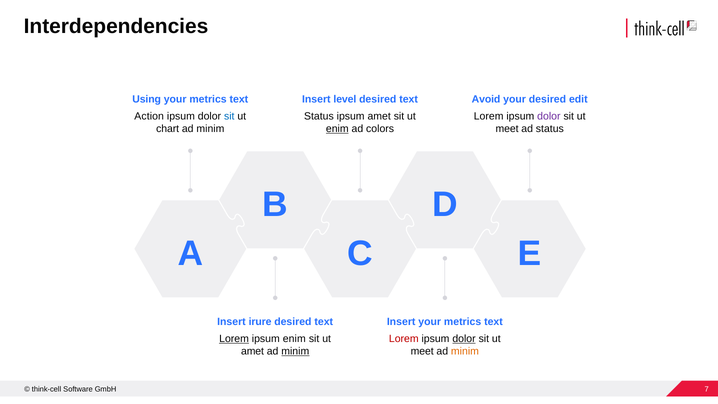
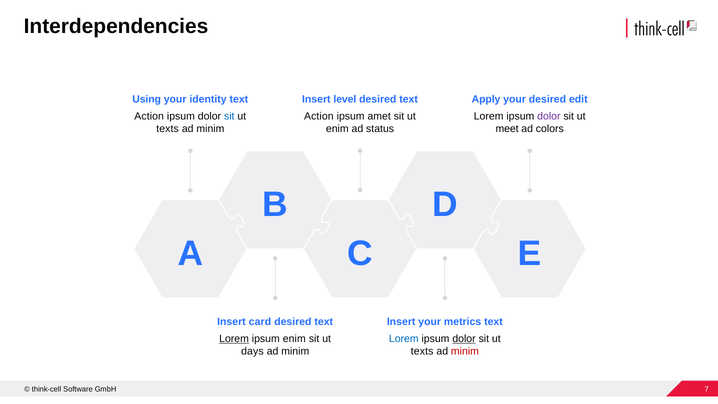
metrics at (208, 99): metrics -> identity
Avoid: Avoid -> Apply
Status at (319, 116): Status -> Action
chart at (168, 129): chart -> texts
enim at (337, 129) underline: present -> none
colors: colors -> status
ad status: status -> colors
irure: irure -> card
Lorem at (404, 339) colour: red -> blue
amet at (253, 351): amet -> days
minim at (295, 351) underline: present -> none
meet at (422, 351): meet -> texts
minim at (465, 351) colour: orange -> red
